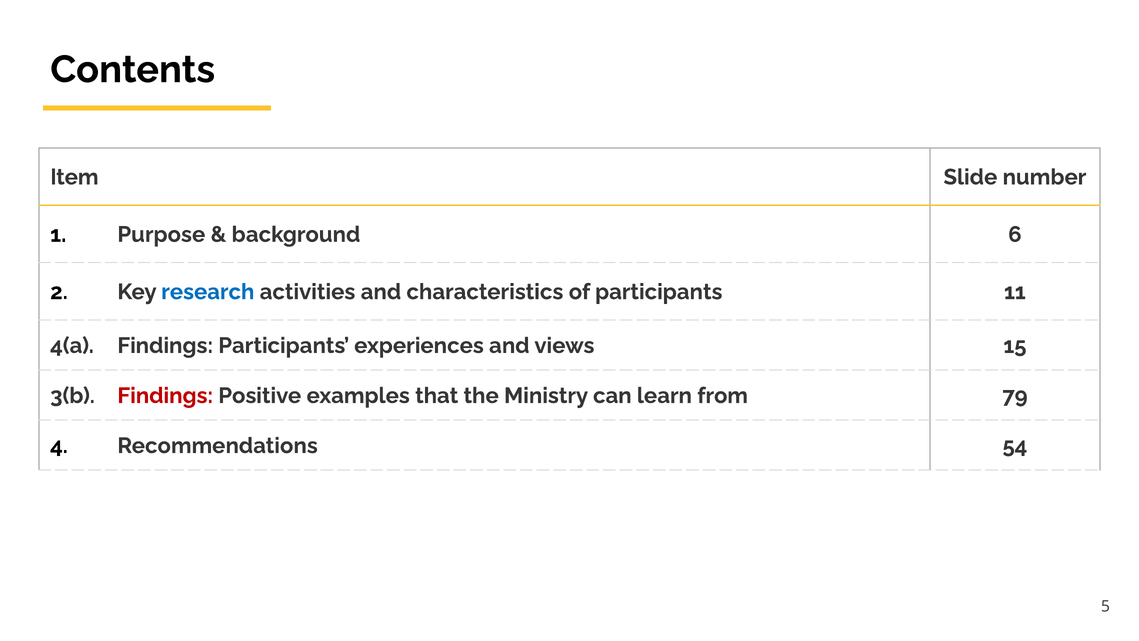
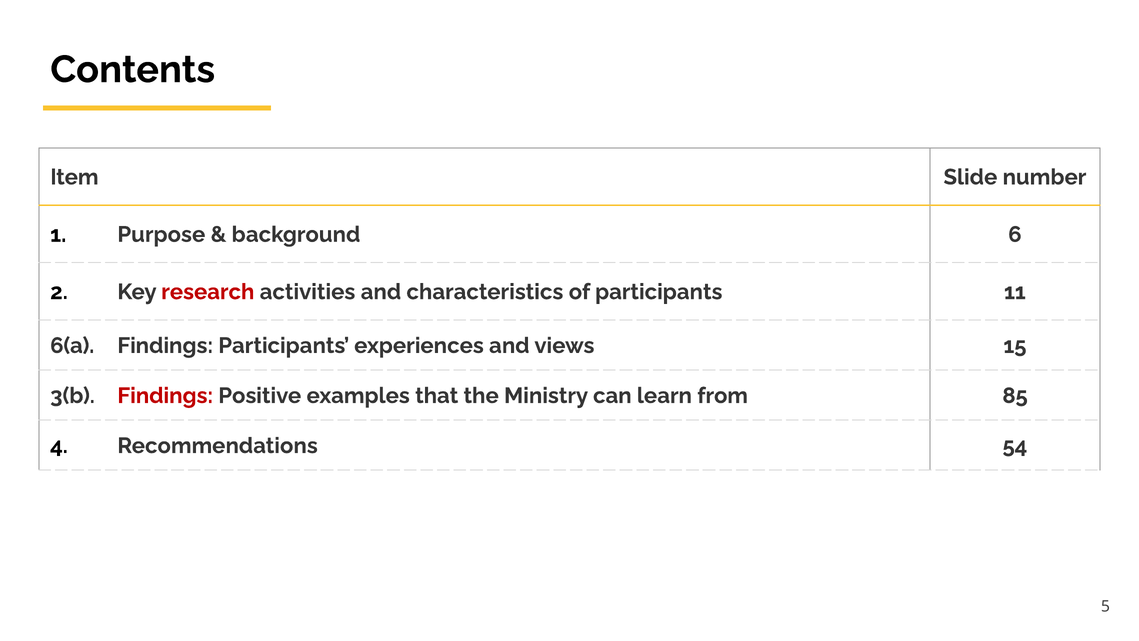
research colour: blue -> red
4(a: 4(a -> 6(a
79: 79 -> 85
